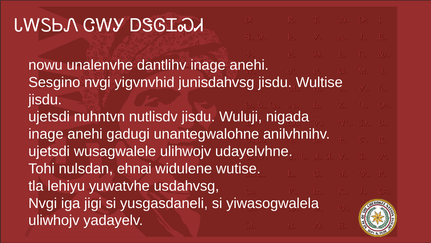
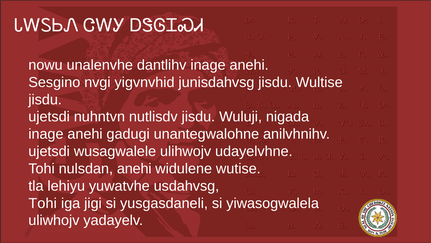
nulsdan ehnai: ehnai -> anehi
Nvgi at (43, 203): Nvgi -> Tohi
